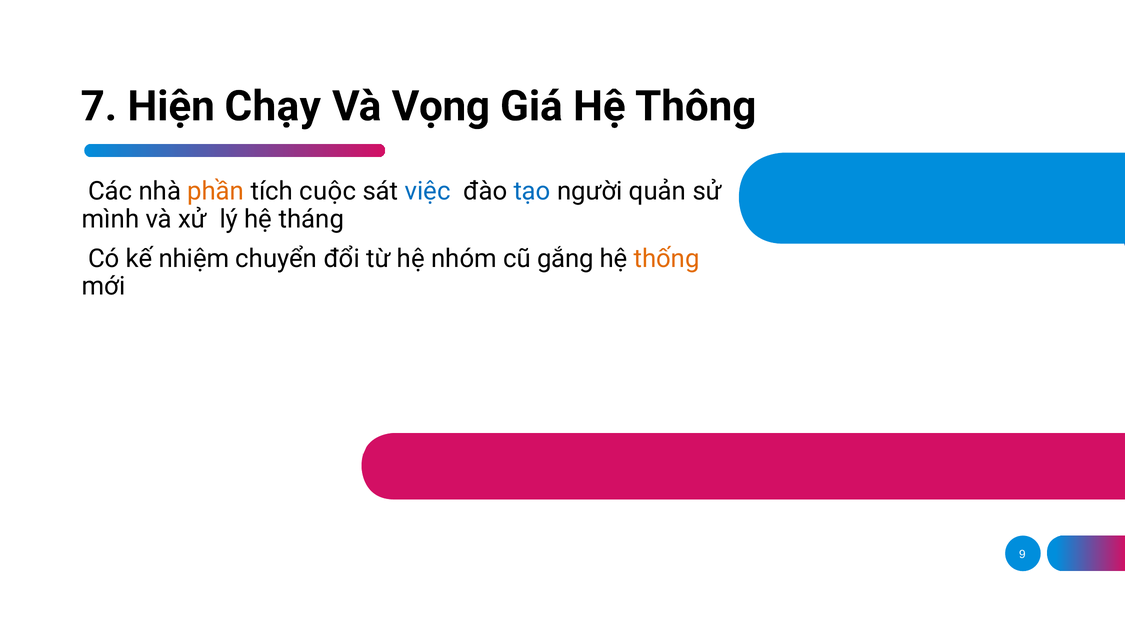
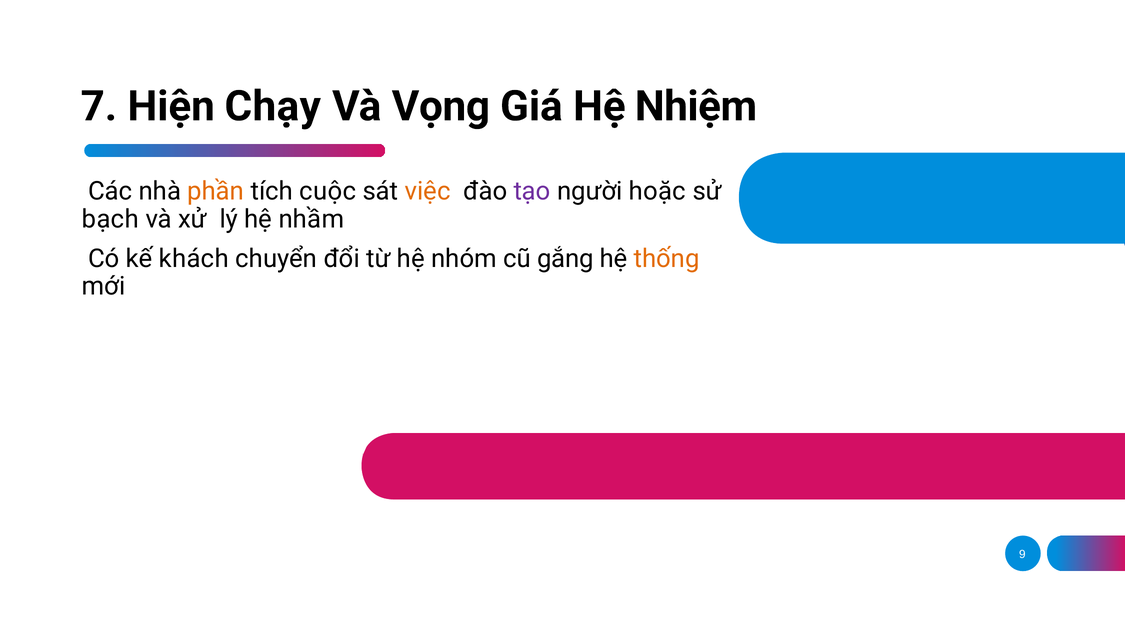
Thông: Thông -> Nhiệm
việc colour: blue -> orange
tạo colour: blue -> purple
quản: quản -> hoặc
mình: mình -> bạch
tháng: tháng -> nhầm
nhiệm: nhiệm -> khách
